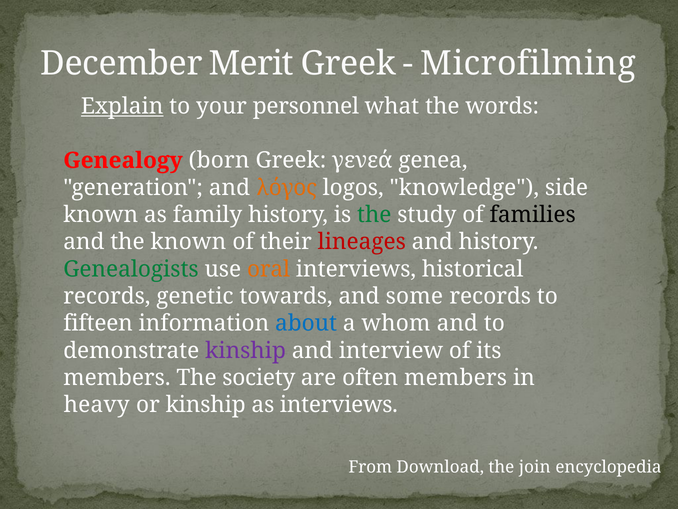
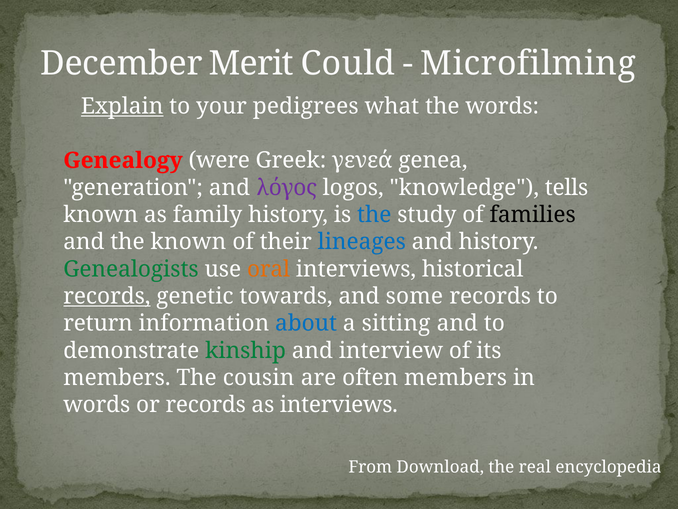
Merit Greek: Greek -> Could
personnel: personnel -> pedigrees
born: born -> were
λόγος colour: orange -> purple
side: side -> tells
the at (374, 215) colour: green -> blue
lineages colour: red -> blue
records at (107, 296) underline: none -> present
fifteen: fifteen -> return
whom: whom -> sitting
kinship at (246, 350) colour: purple -> green
society: society -> cousin
heavy at (97, 404): heavy -> words
or kinship: kinship -> records
join: join -> real
